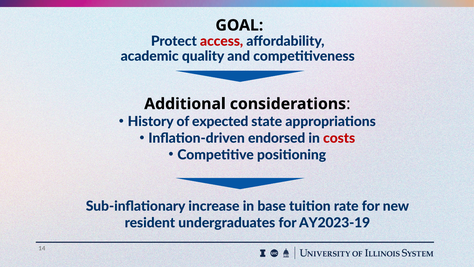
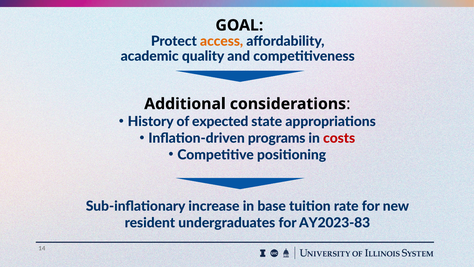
access colour: red -> orange
endorsed: endorsed -> programs
AY2023-19: AY2023-19 -> AY2023-83
